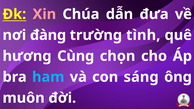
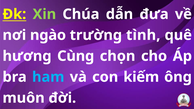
Xin colour: pink -> light green
đàng: đàng -> ngào
sáng: sáng -> kiếm
